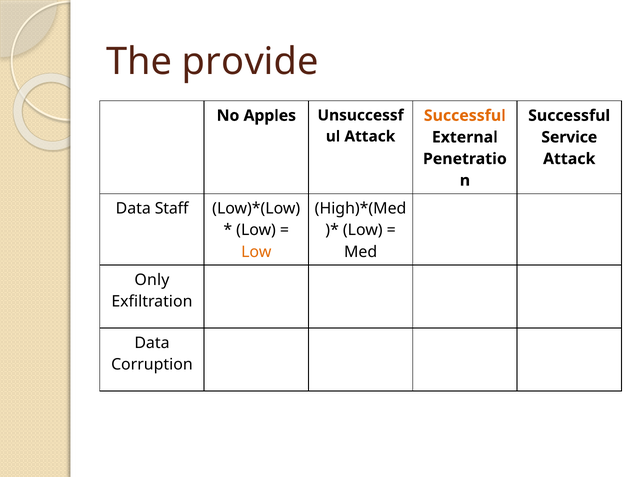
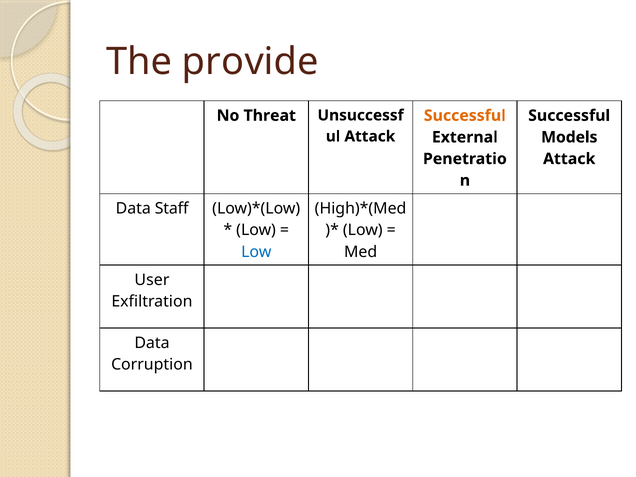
Apples: Apples -> Threat
Service: Service -> Models
Low at (256, 252) colour: orange -> blue
Only: Only -> User
